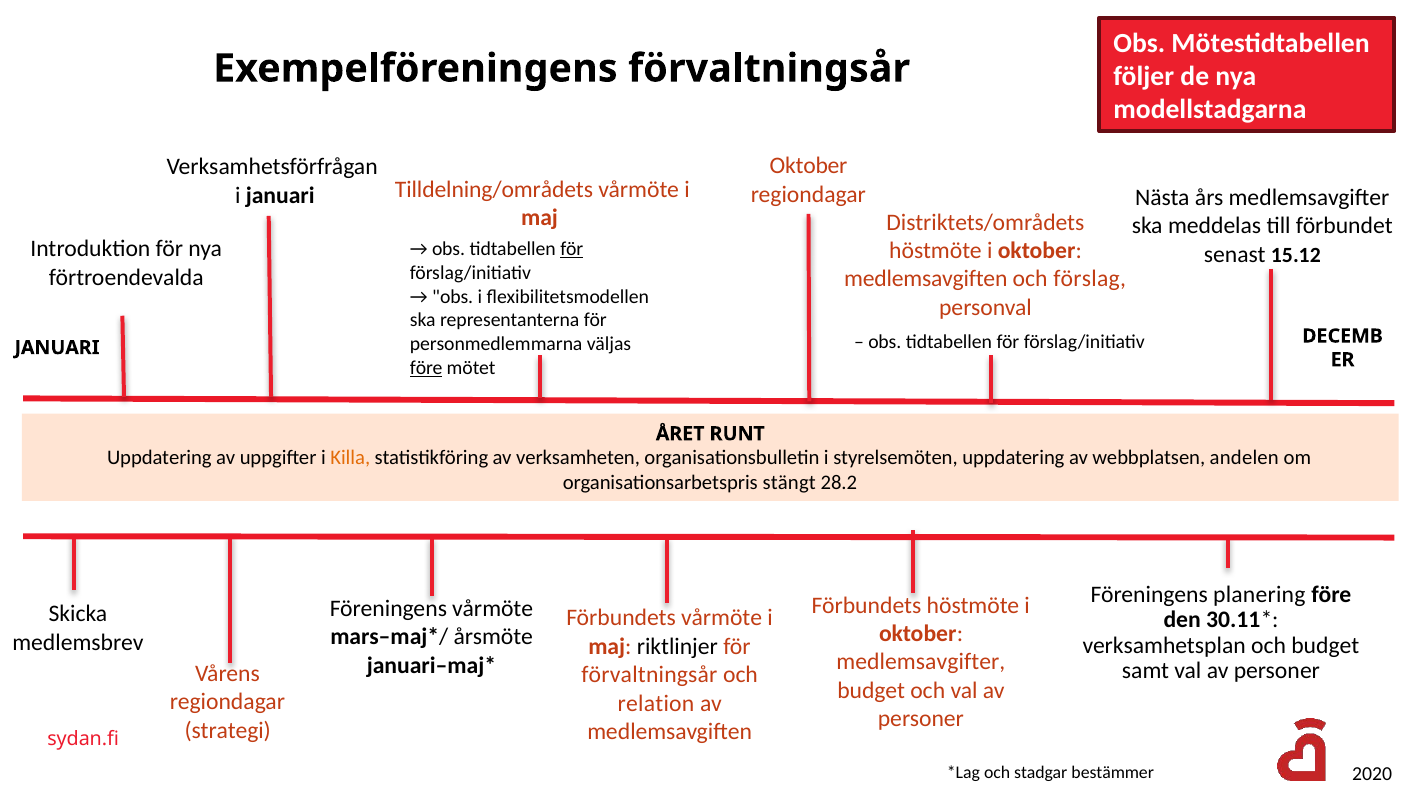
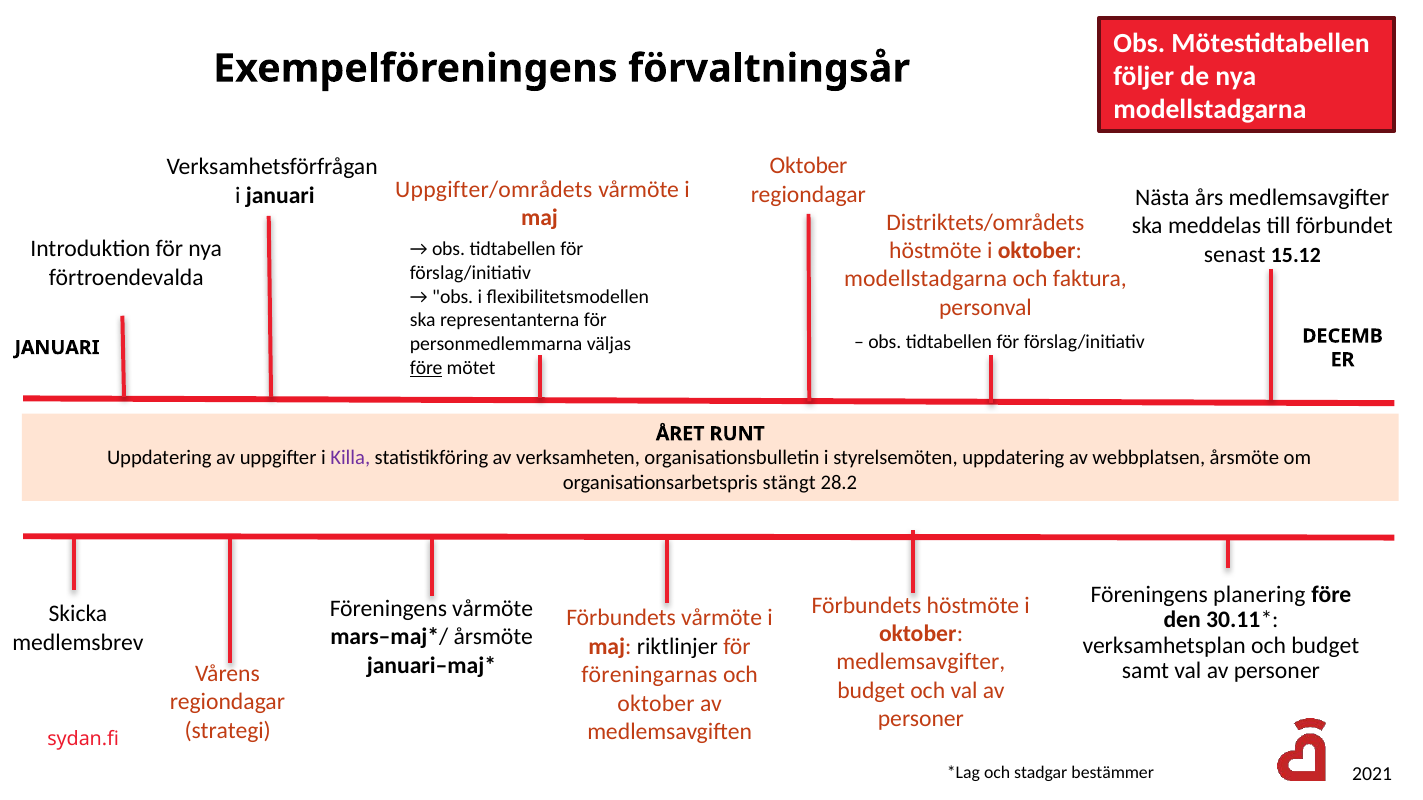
Tilldelning/områdets: Tilldelning/områdets -> Uppgifter/områdets
för at (572, 249) underline: present -> none
medlemsavgiften at (926, 279): medlemsavgiften -> modellstadgarna
förslag: förslag -> faktura
Killa colour: orange -> purple
webbplatsen andelen: andelen -> årsmöte
förvaltningsår at (649, 675): förvaltningsår -> föreningarnas
relation at (656, 704): relation -> oktober
2020: 2020 -> 2021
